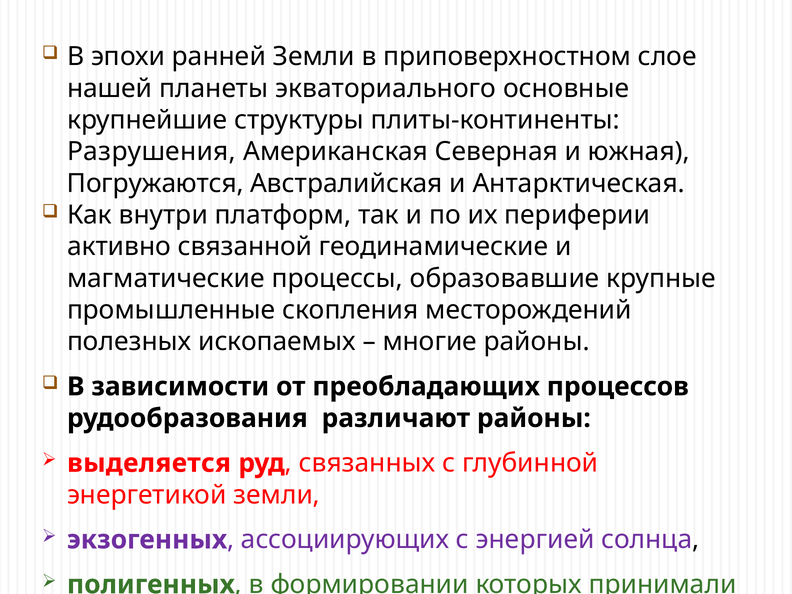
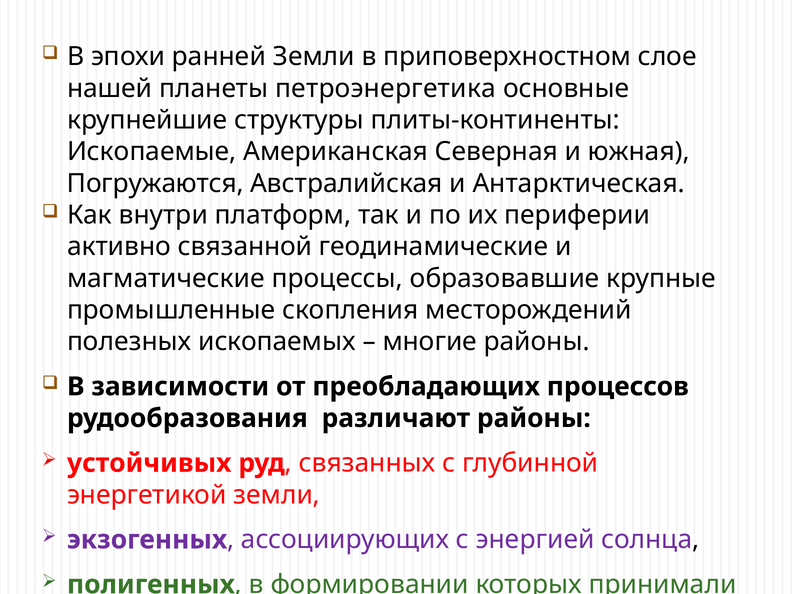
экваториального: экваториального -> петроэнергетика
Разрушения: Разрушения -> Ископаемые
выделяется: выделяется -> устойчивых
